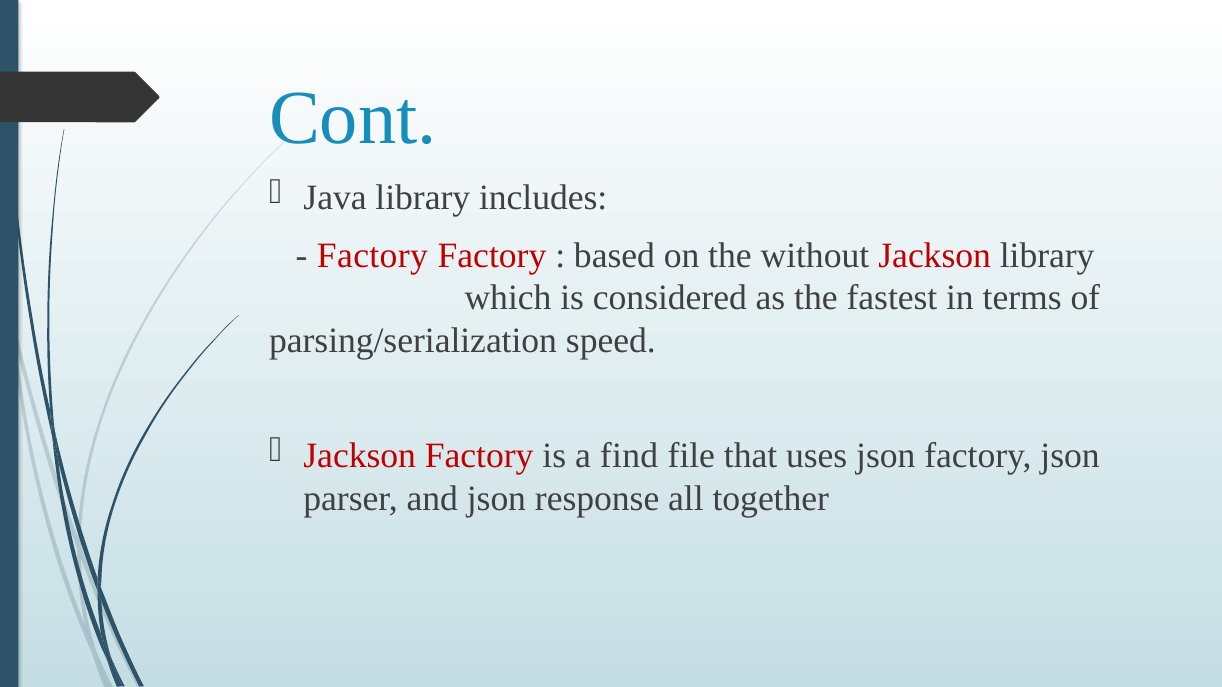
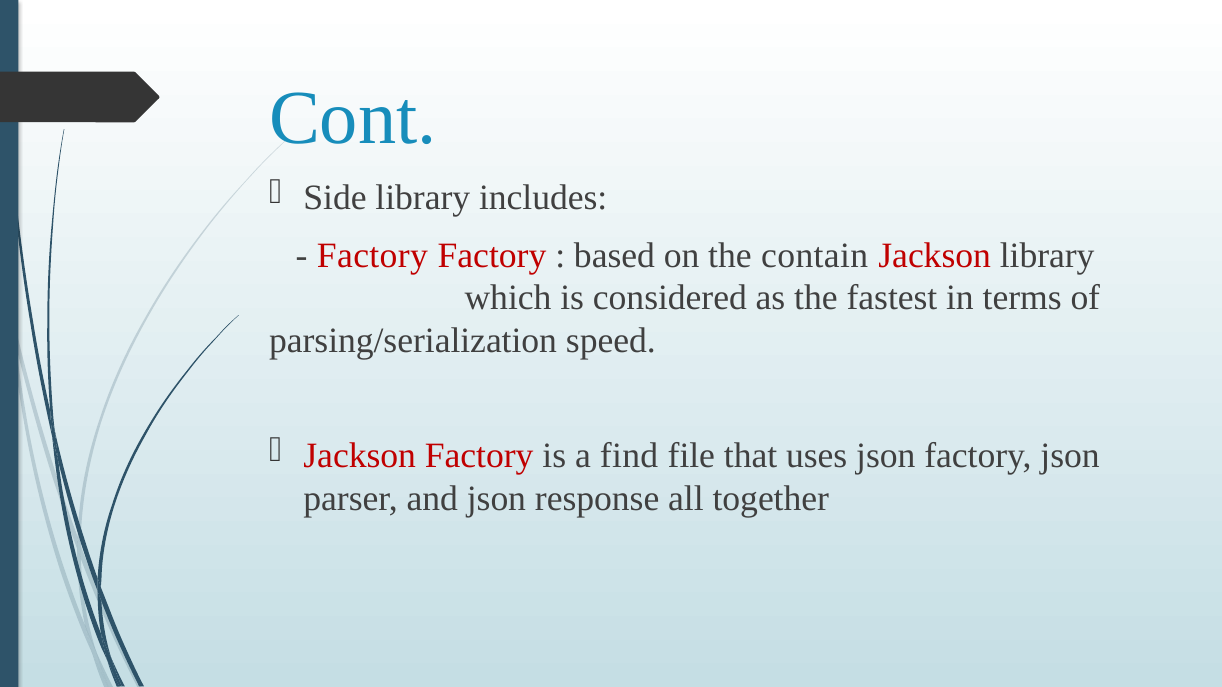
Java: Java -> Side
without: without -> contain
